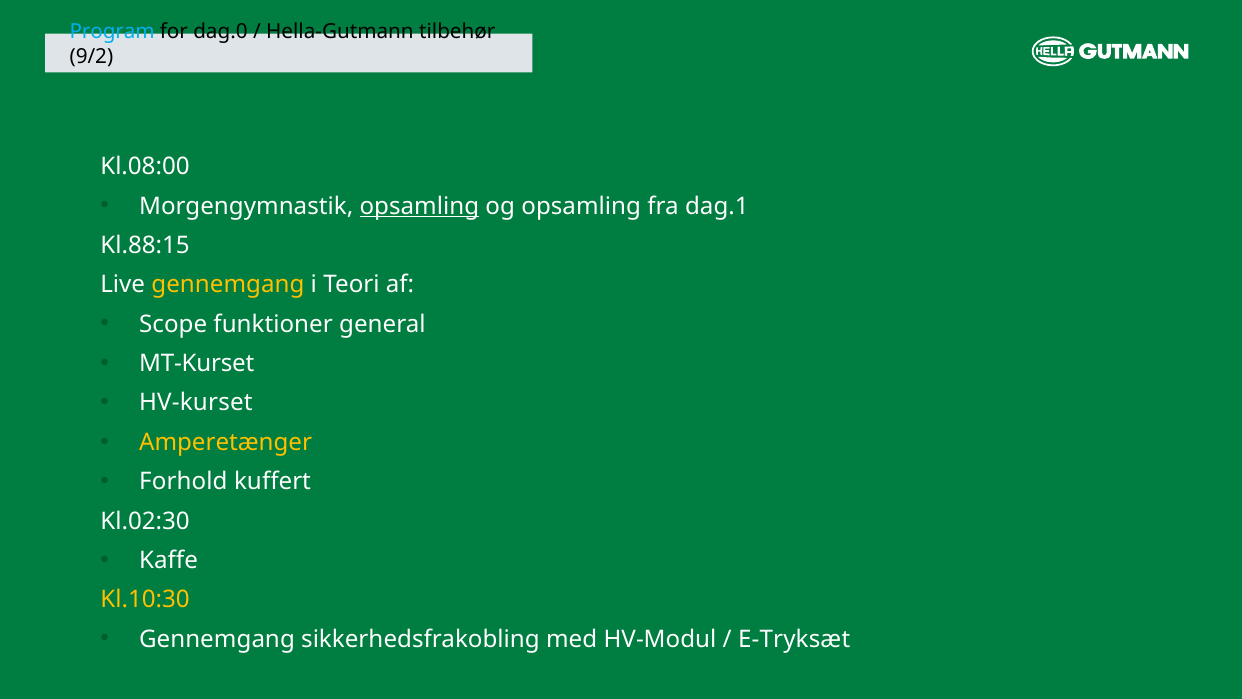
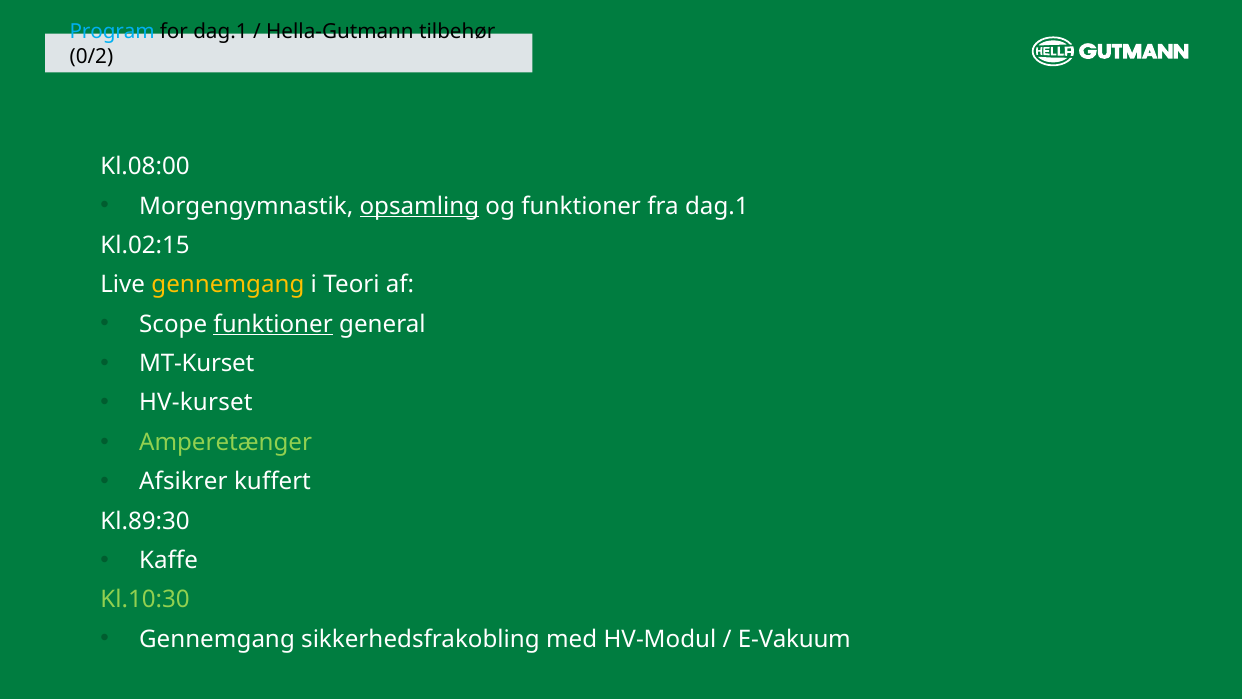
for dag.0: dag.0 -> dag.1
9/2: 9/2 -> 0/2
og opsamling: opsamling -> funktioner
Kl.88:15: Kl.88:15 -> Kl.02:15
funktioner at (273, 324) underline: none -> present
Amperetænger colour: yellow -> light green
Forhold: Forhold -> Afsikrer
Kl.02:30: Kl.02:30 -> Kl.89:30
Kl.10:30 colour: yellow -> light green
E-Tryksæt: E-Tryksæt -> E-Vakuum
